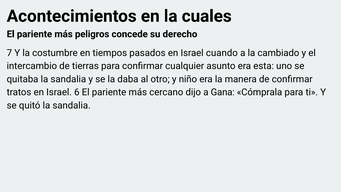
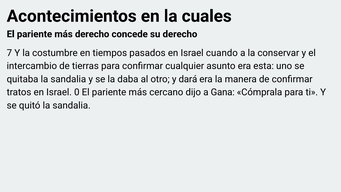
más peligros: peligros -> derecho
cambiado: cambiado -> conservar
niño: niño -> dará
6: 6 -> 0
